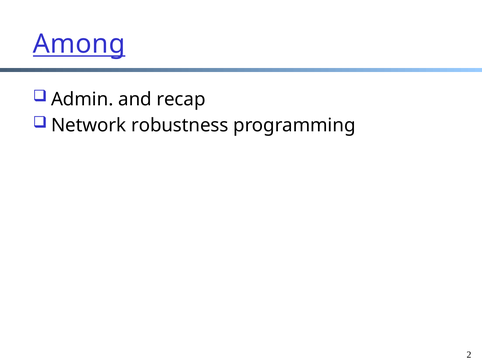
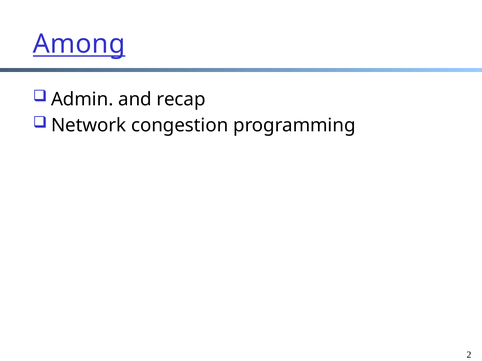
robustness: robustness -> congestion
